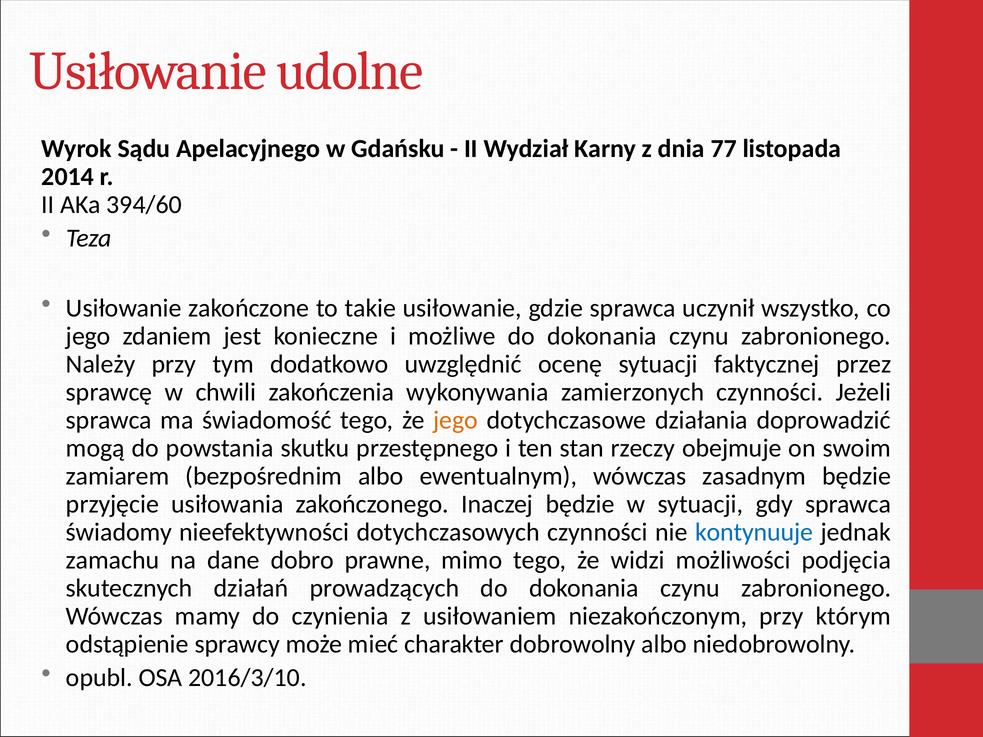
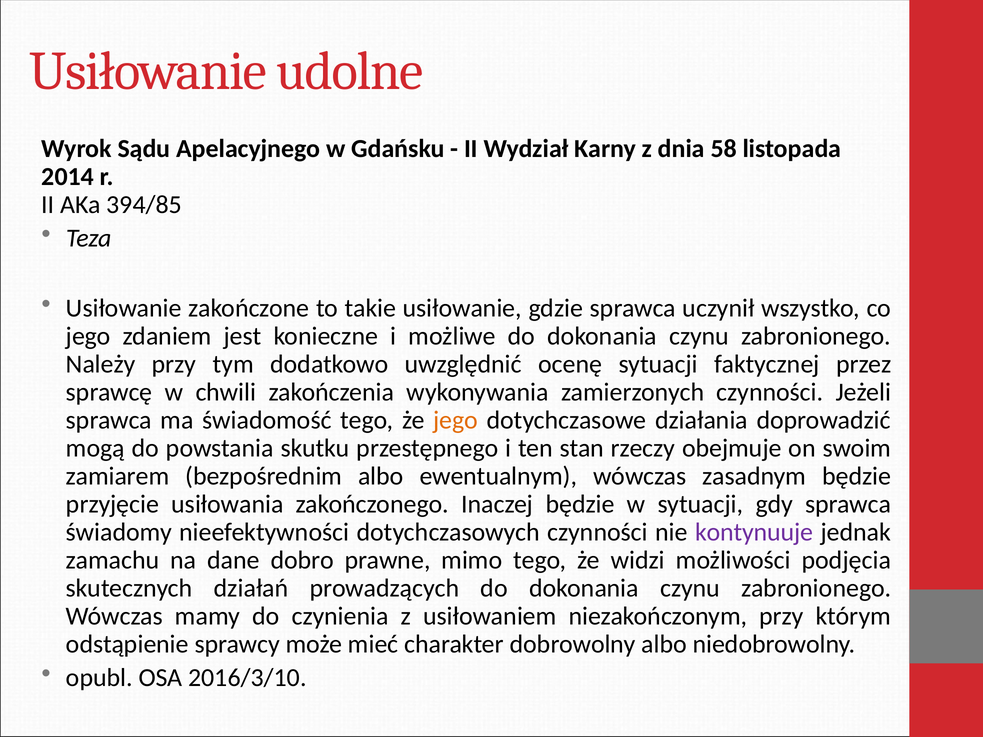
77: 77 -> 58
394/60: 394/60 -> 394/85
kontynuuje colour: blue -> purple
